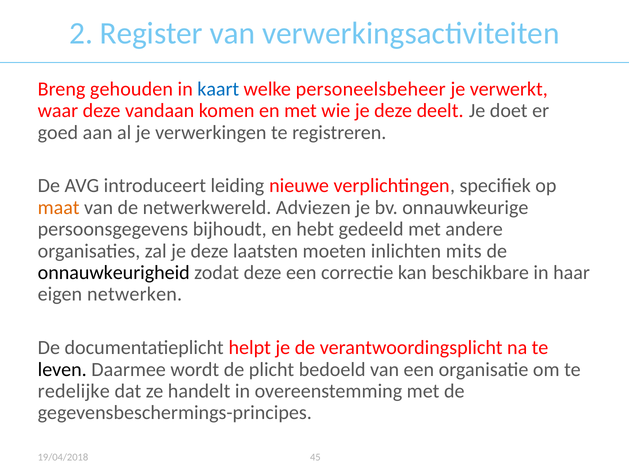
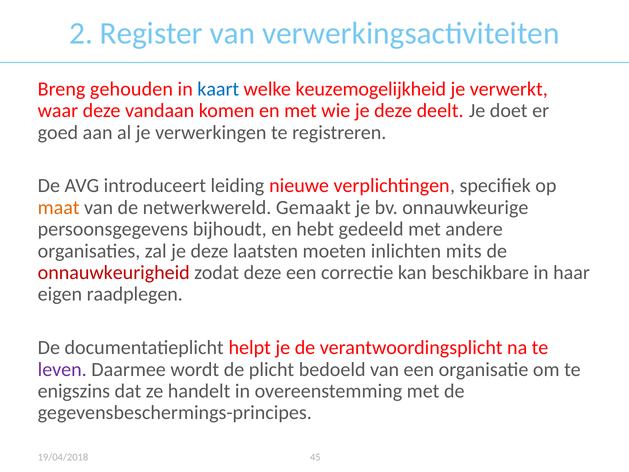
personeelsbeheer: personeelsbeheer -> keuzemogelijkheid
Adviezen: Adviezen -> Gemaakt
onnauwkeurigheid colour: black -> red
netwerken: netwerken -> raadplegen
leven colour: black -> purple
redelijke: redelijke -> enigszins
